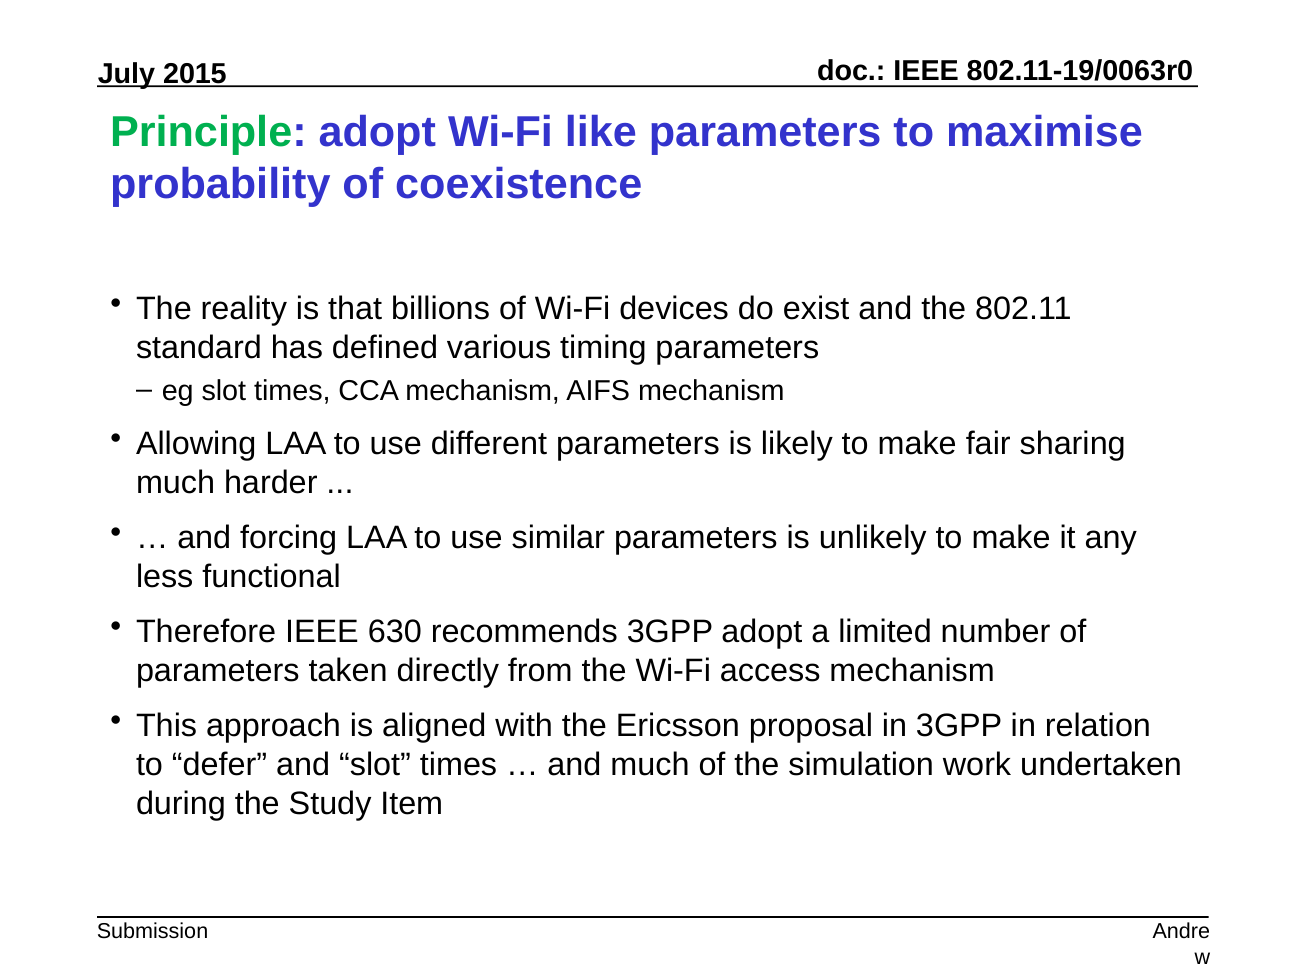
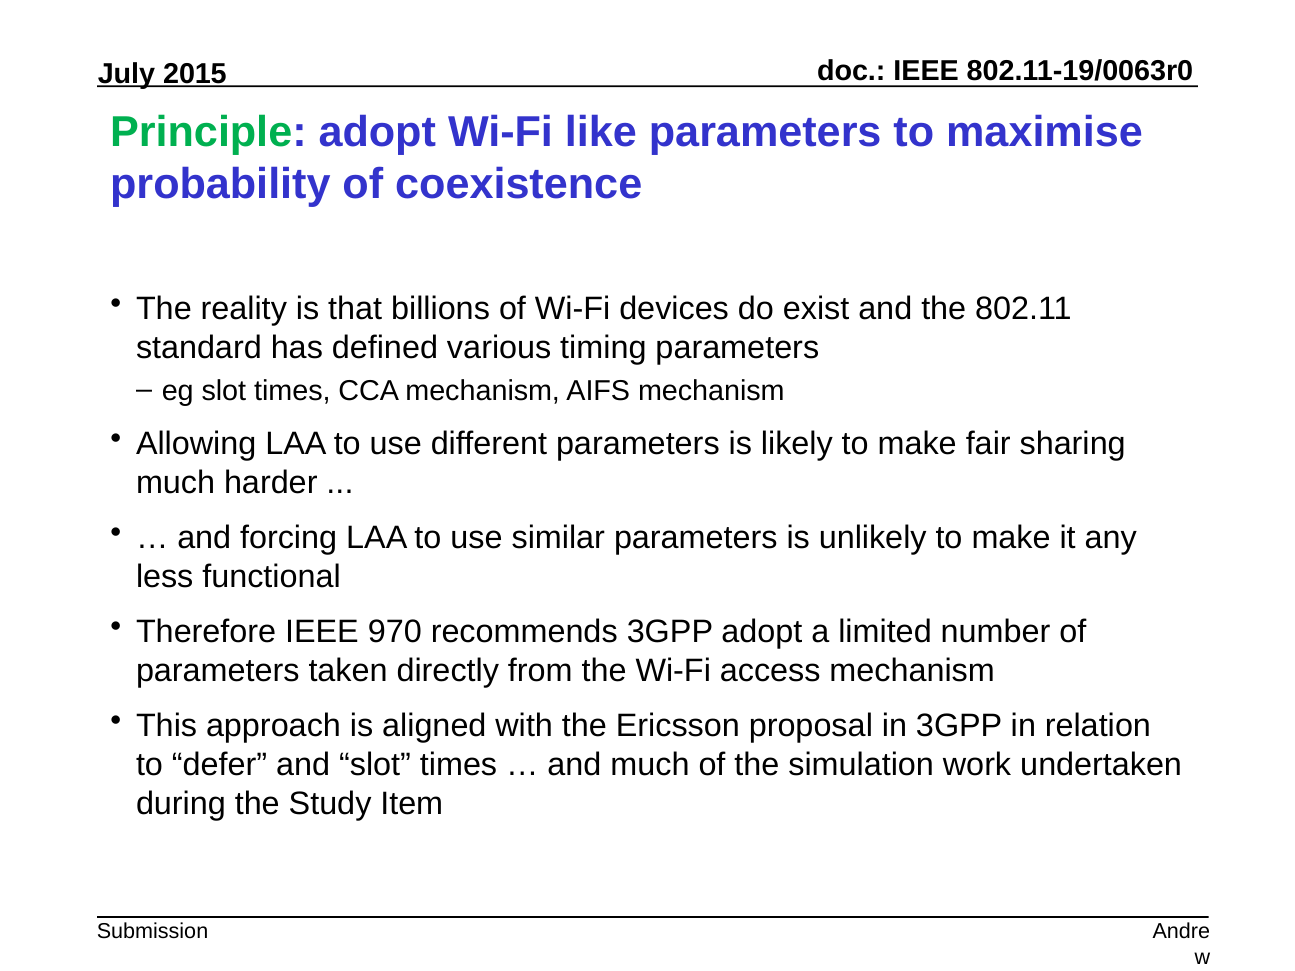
630: 630 -> 970
